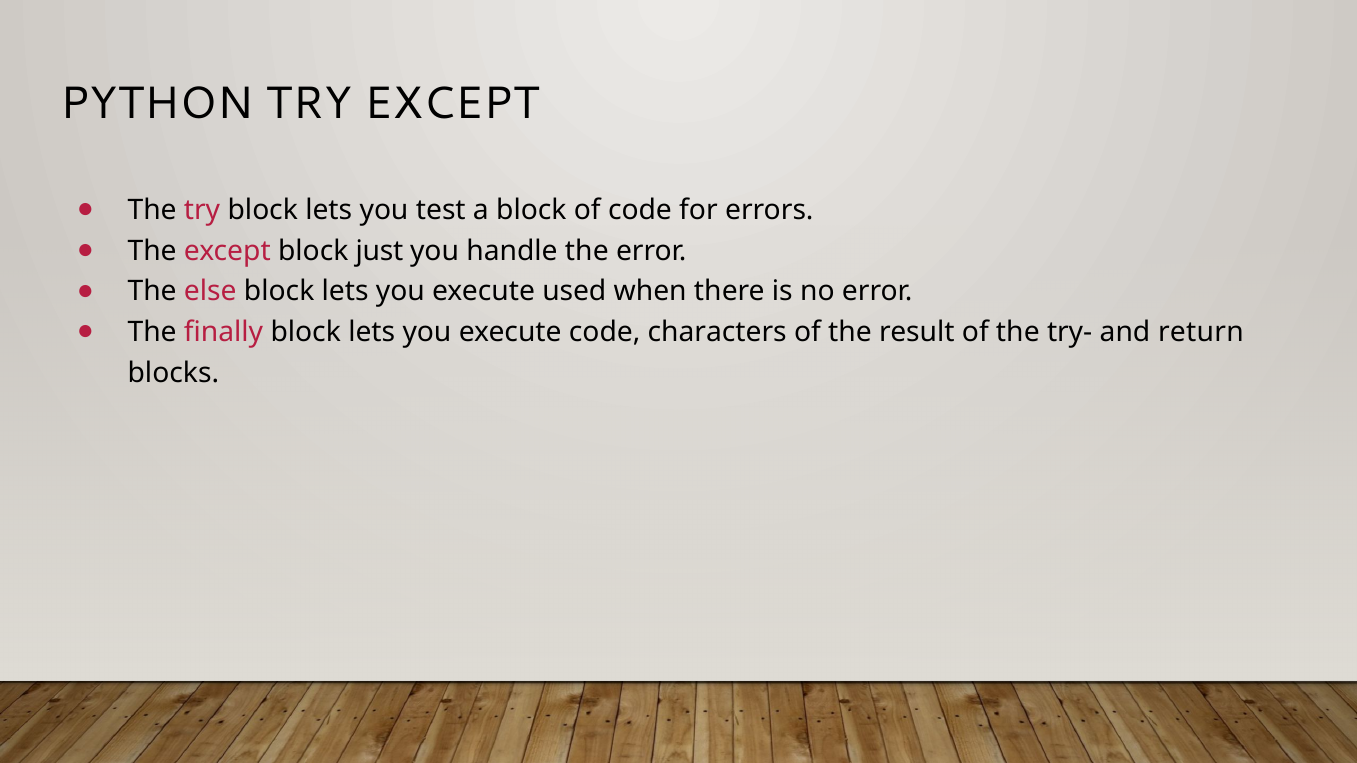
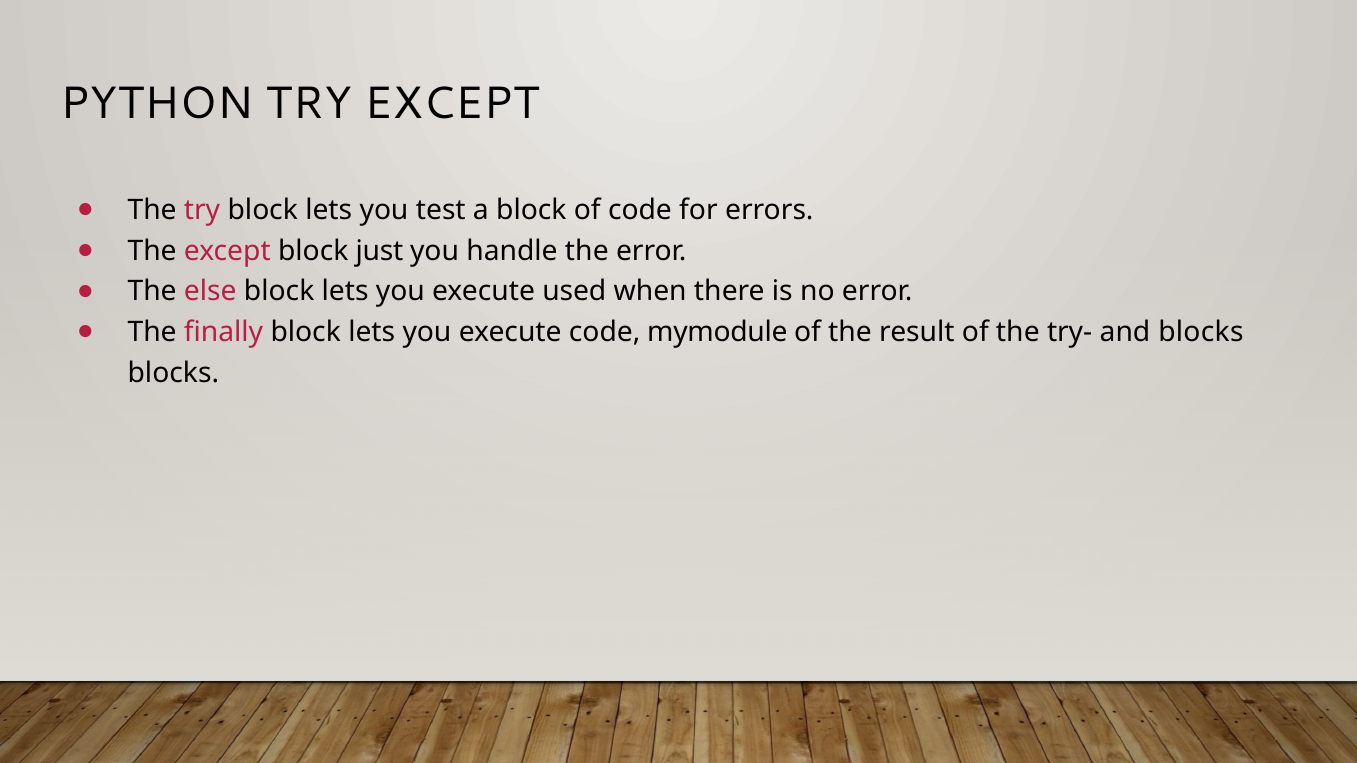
characters: characters -> mymodule
and return: return -> blocks
